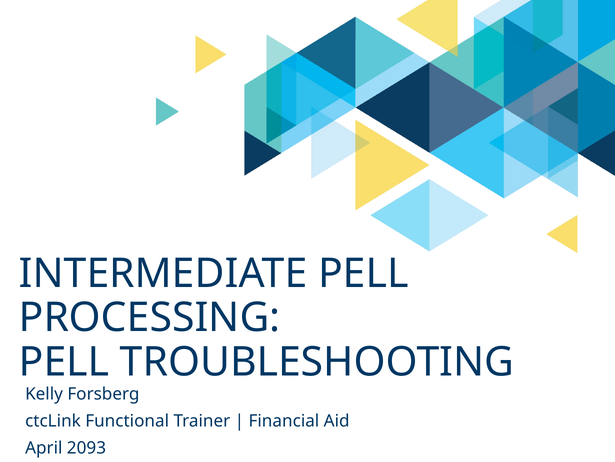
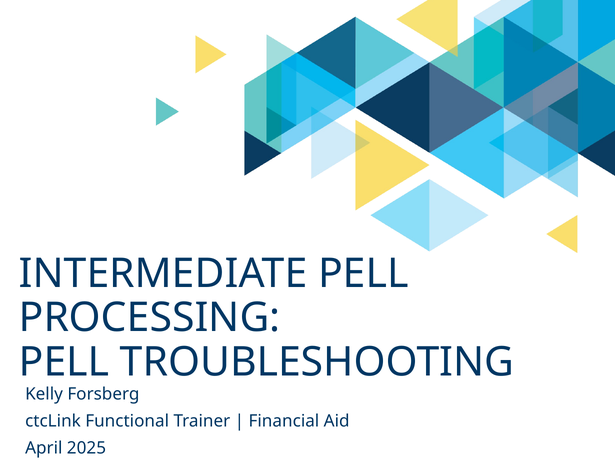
2093: 2093 -> 2025
